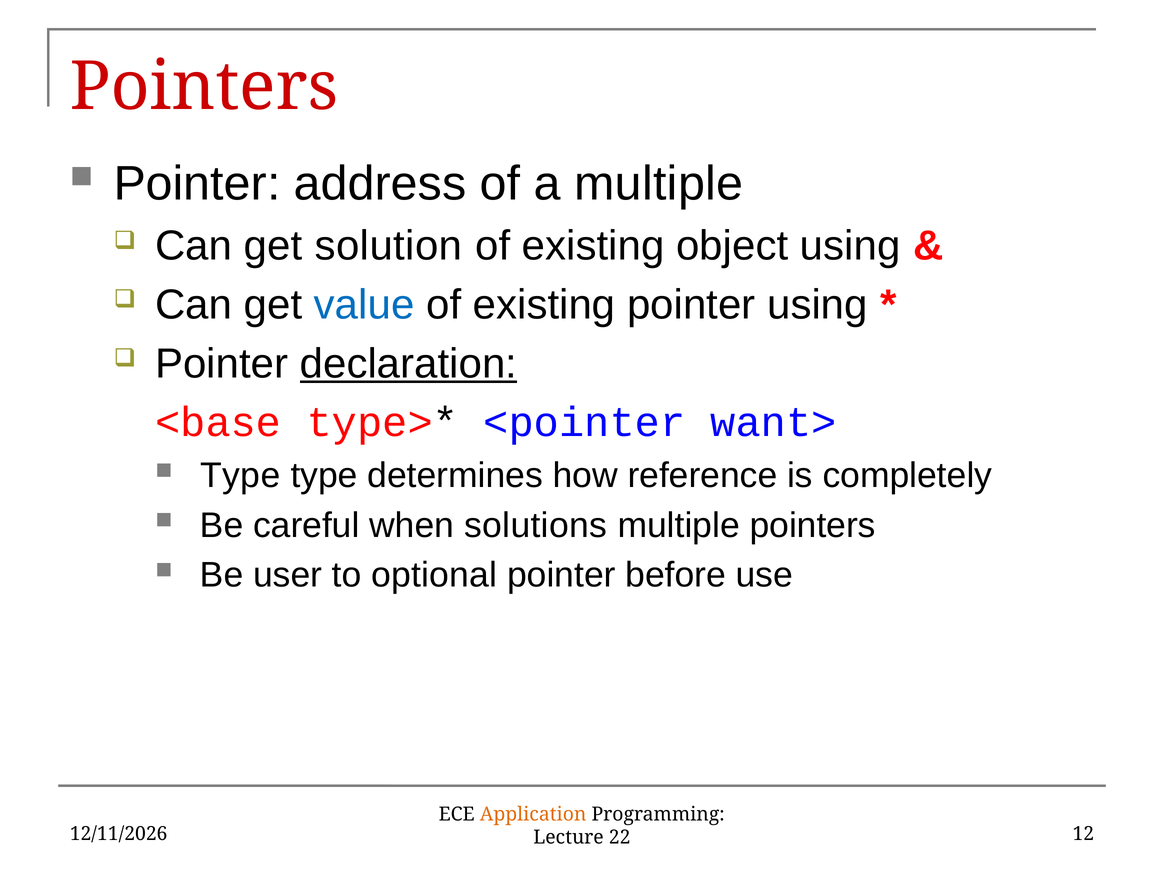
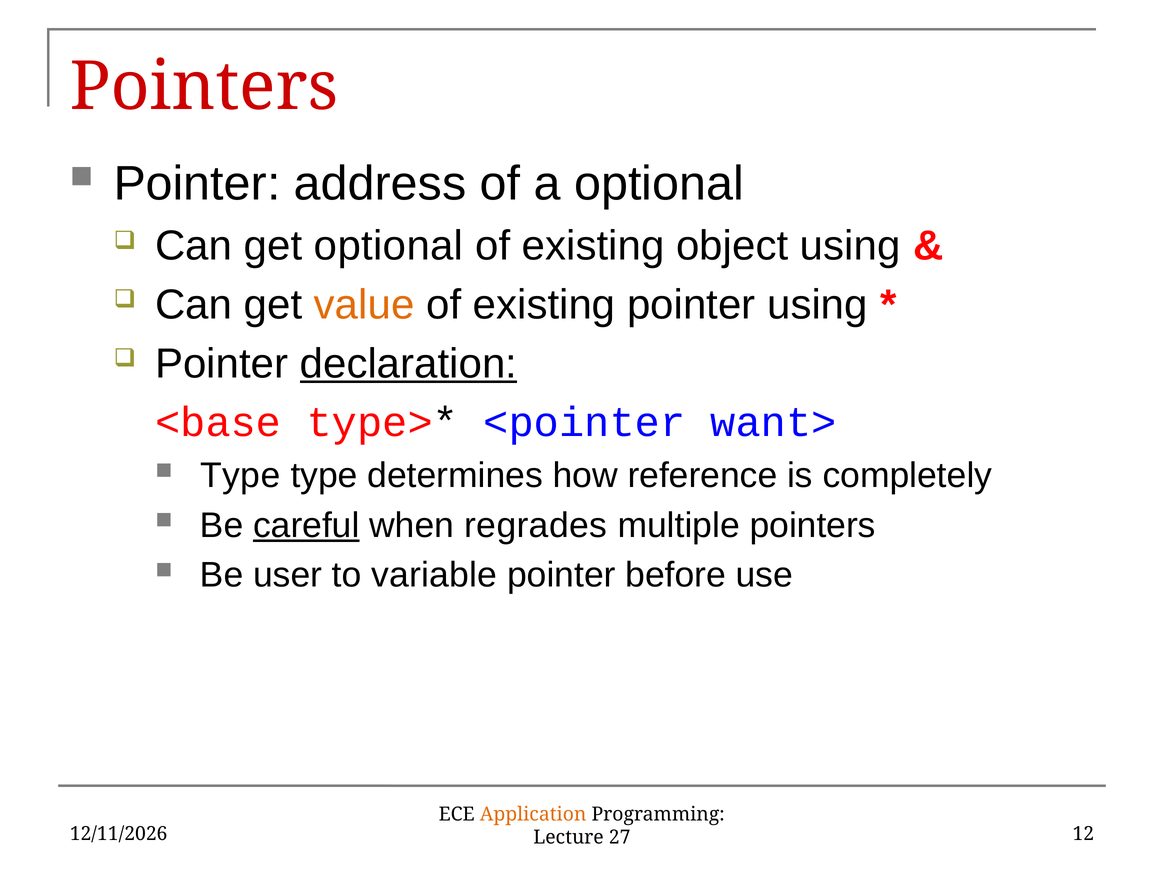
a multiple: multiple -> optional
get solution: solution -> optional
value colour: blue -> orange
careful underline: none -> present
solutions: solutions -> regrades
optional: optional -> variable
22: 22 -> 27
